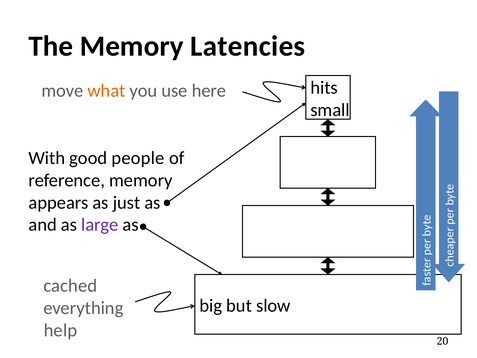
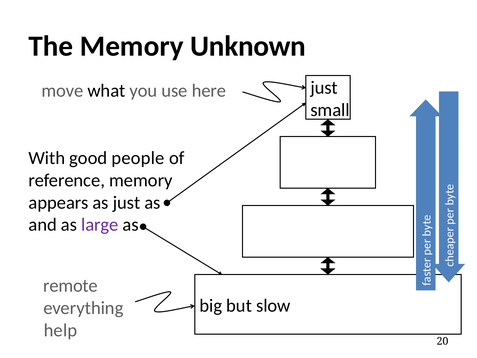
Latencies: Latencies -> Unknown
hits at (324, 88): hits -> just
what colour: orange -> black
cached: cached -> remote
